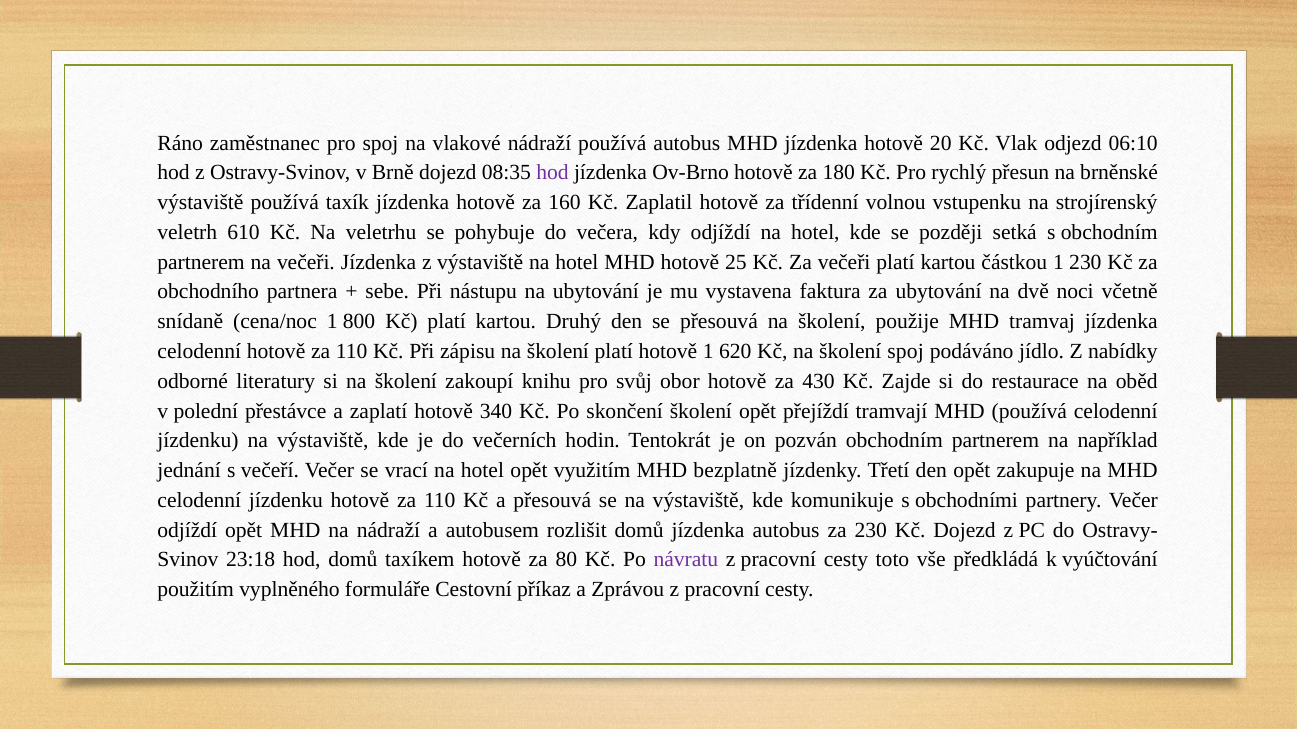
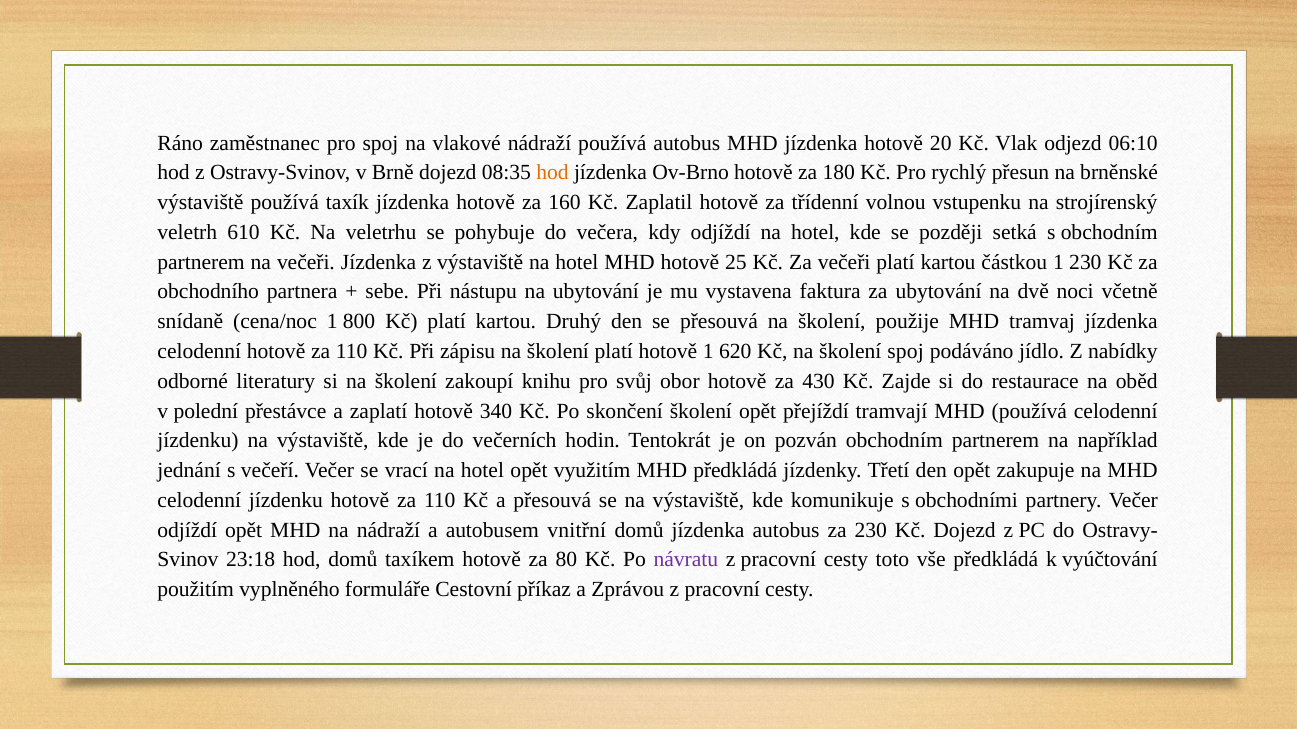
hod at (553, 173) colour: purple -> orange
MHD bezplatně: bezplatně -> předkládá
rozlišit: rozlišit -> vnitřní
